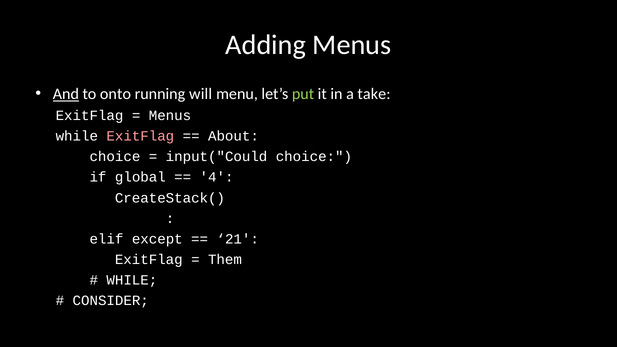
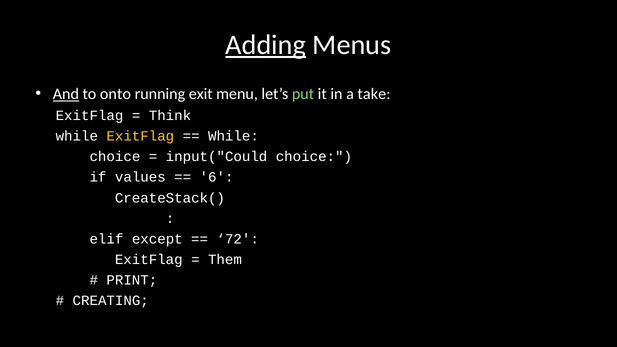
Adding underline: none -> present
will: will -> exit
Menus at (170, 116): Menus -> Think
ExitFlag at (140, 136) colour: pink -> yellow
About at (233, 136): About -> While
global: global -> values
4: 4 -> 6
21: 21 -> 72
WHILE at (132, 280): WHILE -> PRINT
CONSIDER: CONSIDER -> CREATING
